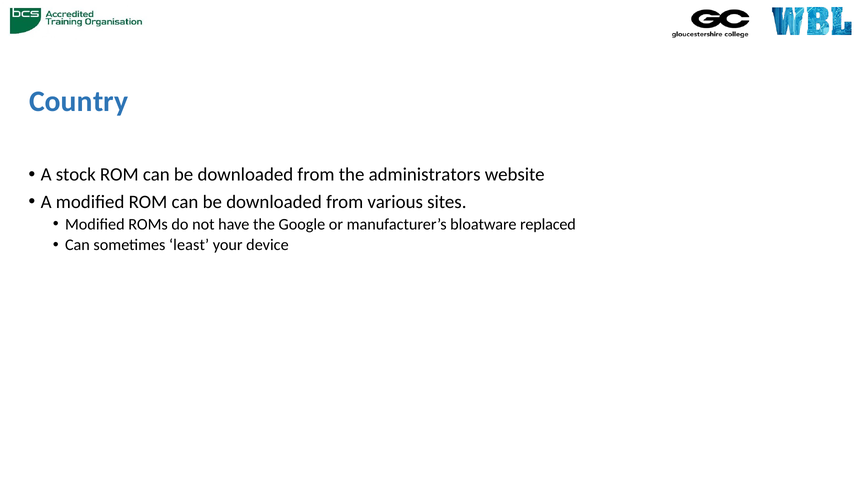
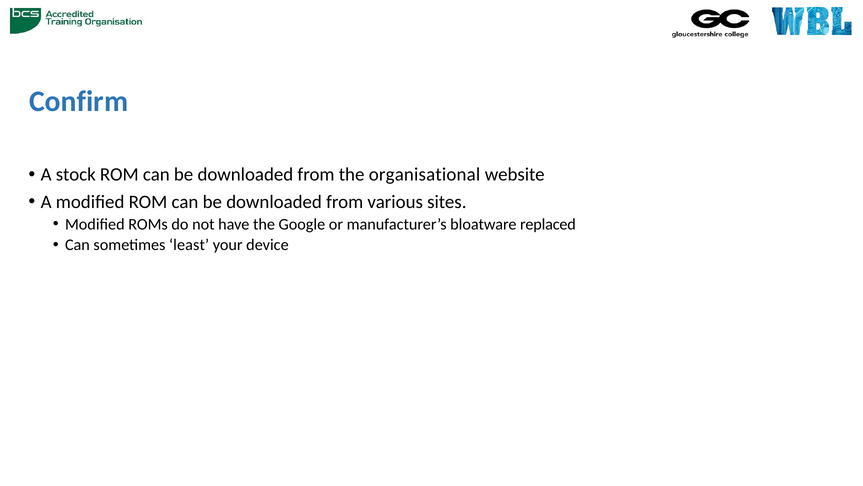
Country: Country -> Confirm
administrators: administrators -> organisational
